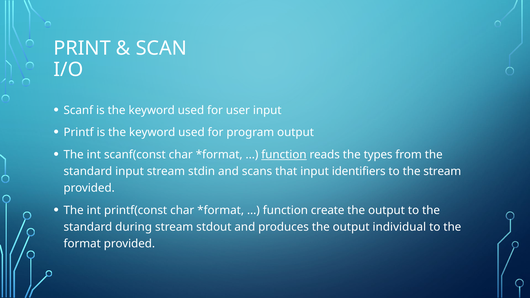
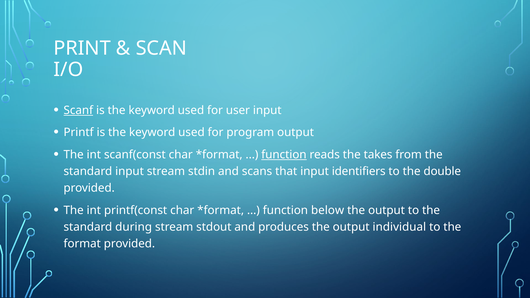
Scanf underline: none -> present
types: types -> takes
the stream: stream -> double
create: create -> below
